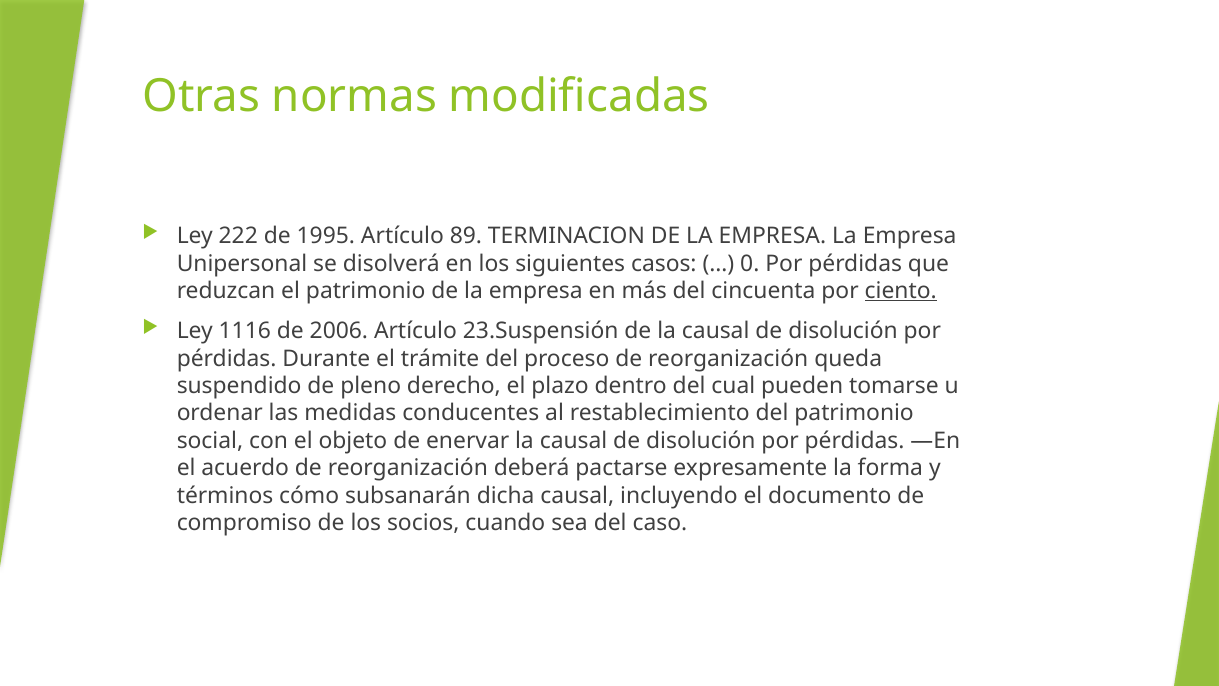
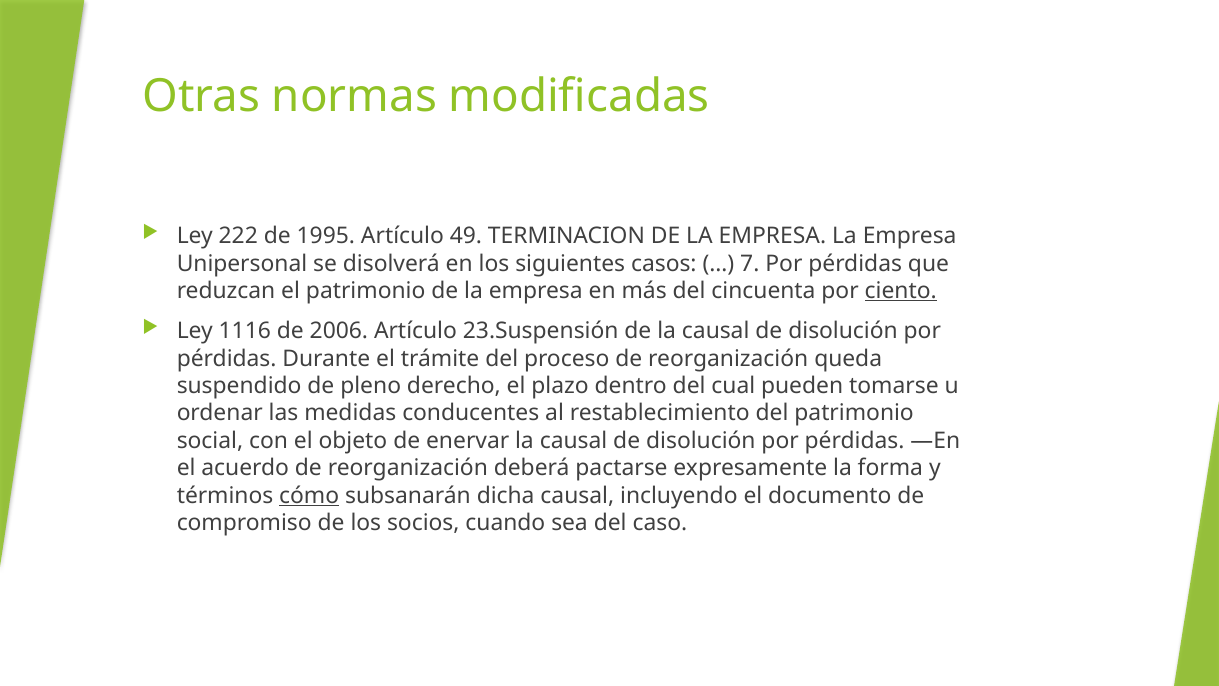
89: 89 -> 49
0 at (750, 263): 0 -> 7
cómo underline: none -> present
